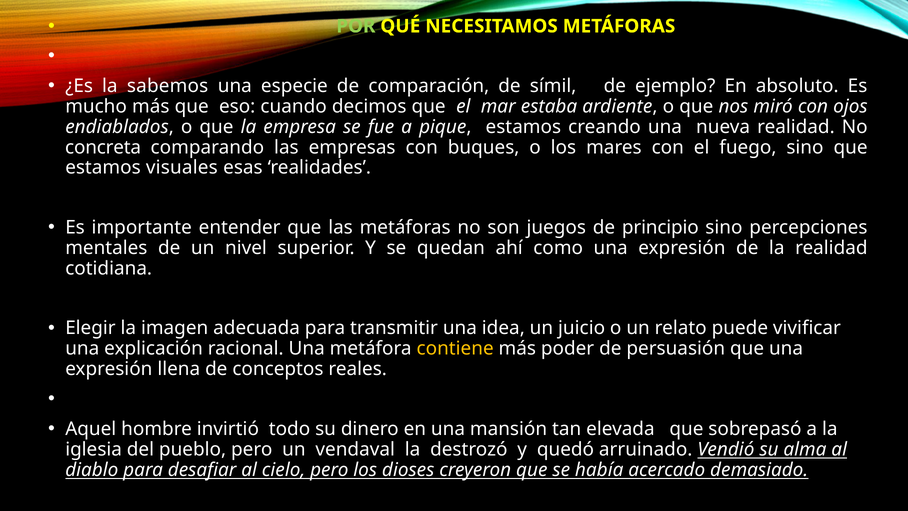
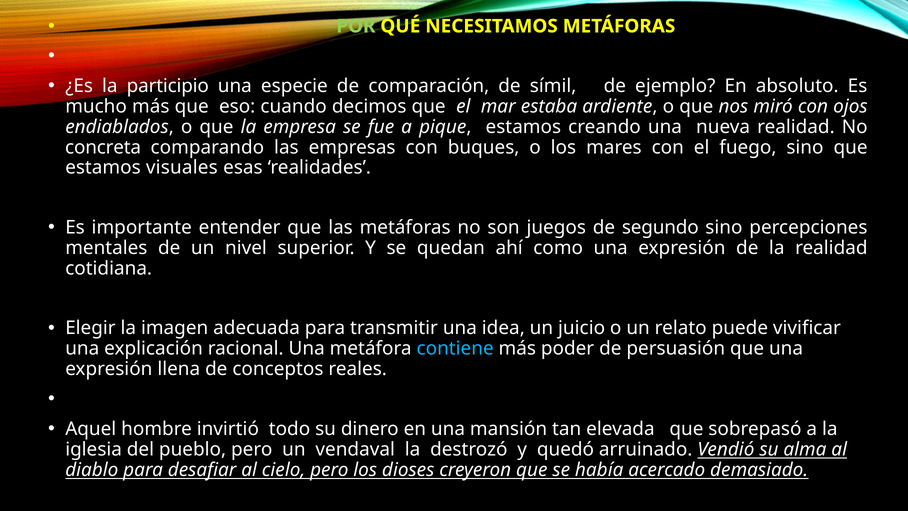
sabemos: sabemos -> participio
principio: principio -> segundo
contiene colour: yellow -> light blue
